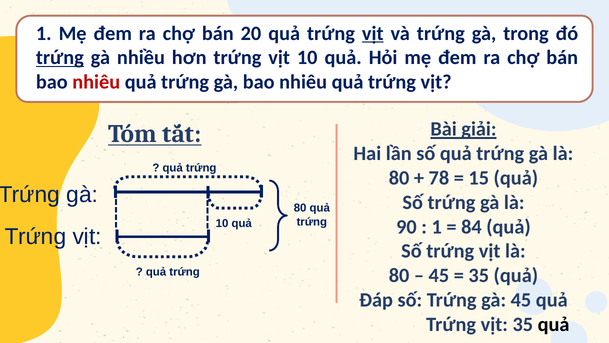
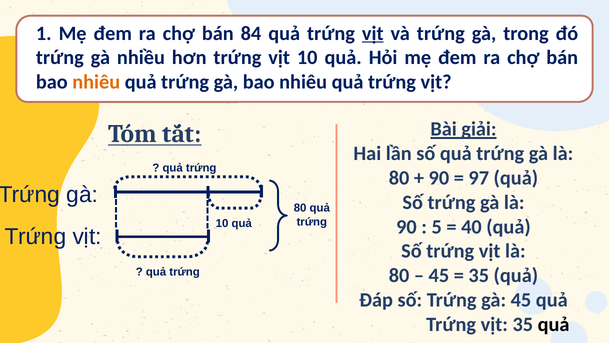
20: 20 -> 84
trứng at (60, 58) underline: present -> none
nhiêu at (96, 82) colour: red -> orange
78 at (439, 178): 78 -> 90
15: 15 -> 97
1 at (437, 227): 1 -> 5
84: 84 -> 40
